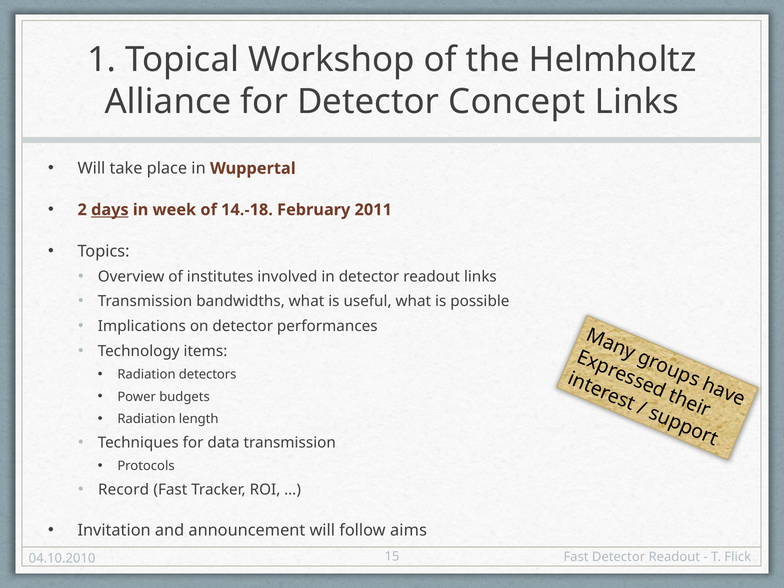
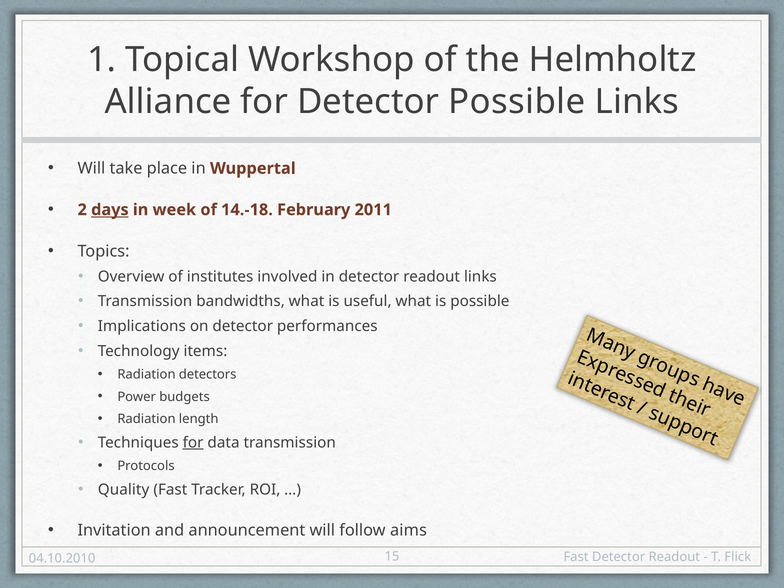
Detector Concept: Concept -> Possible
for at (193, 443) underline: none -> present
Record: Record -> Quality
